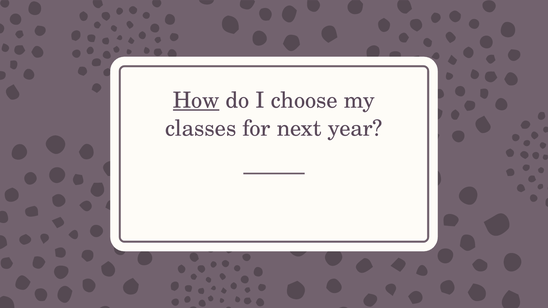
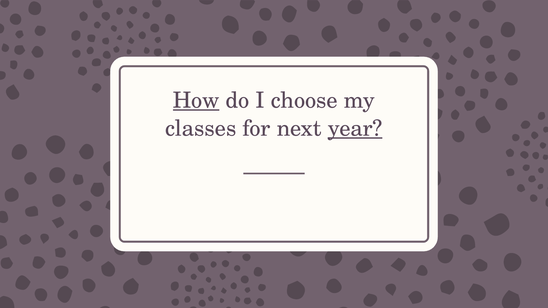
year underline: none -> present
